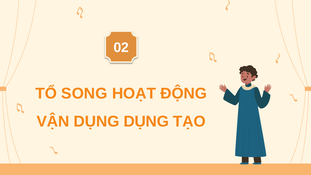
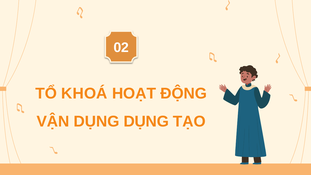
SONG: SONG -> KHOÁ
